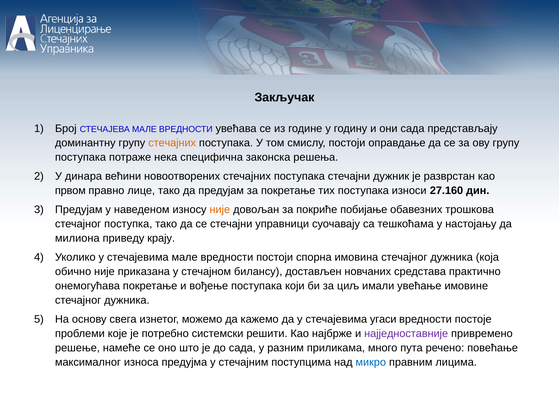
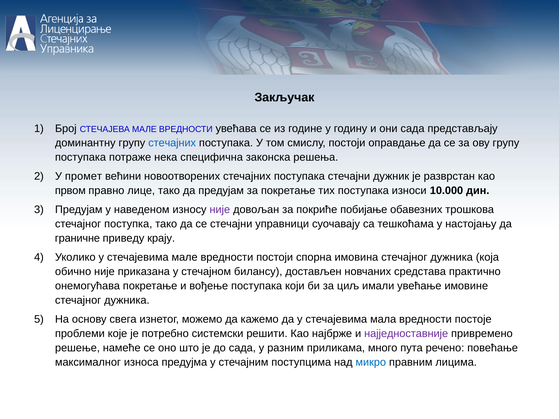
стечајних at (172, 143) colour: orange -> blue
динара: динара -> промет
27.160: 27.160 -> 10.000
није at (220, 210) colour: orange -> purple
милиона: милиона -> граничне
угаси: угаси -> мала
